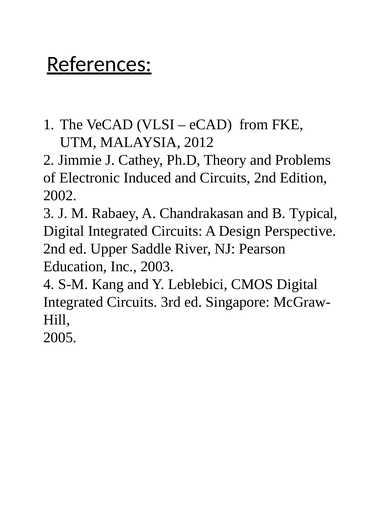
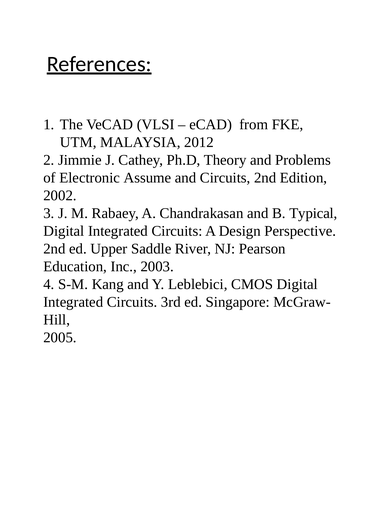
Induced: Induced -> Assume
